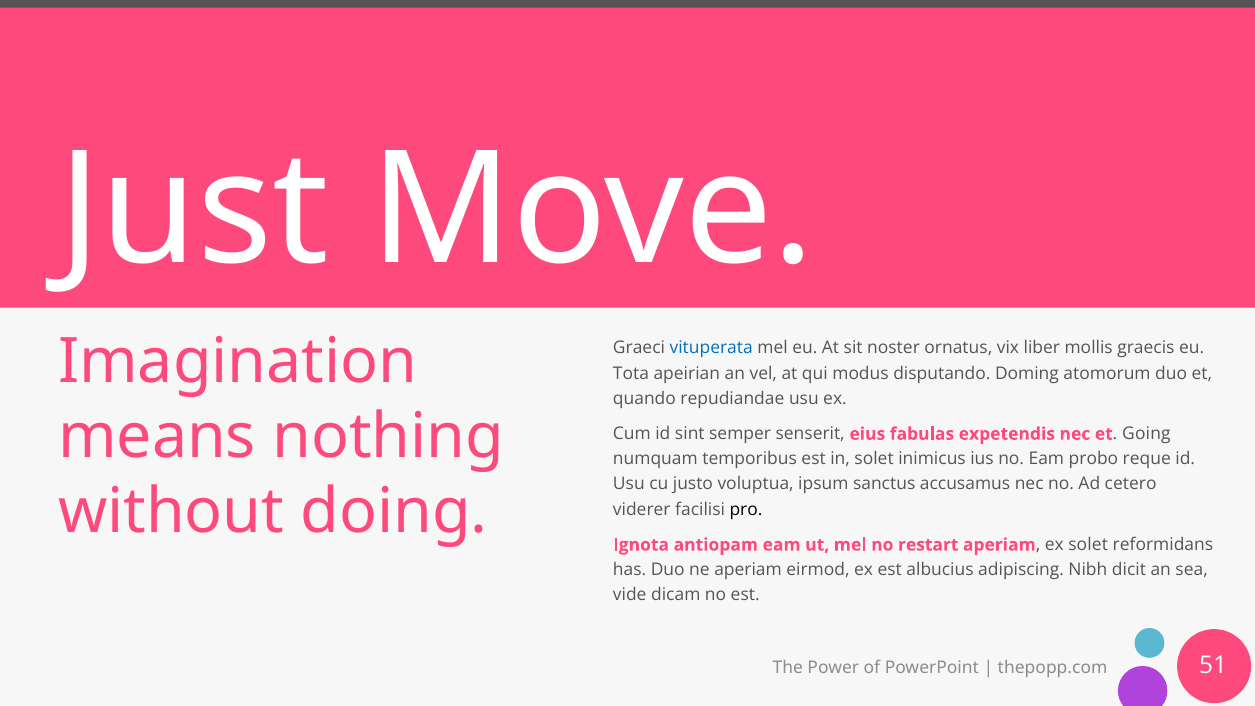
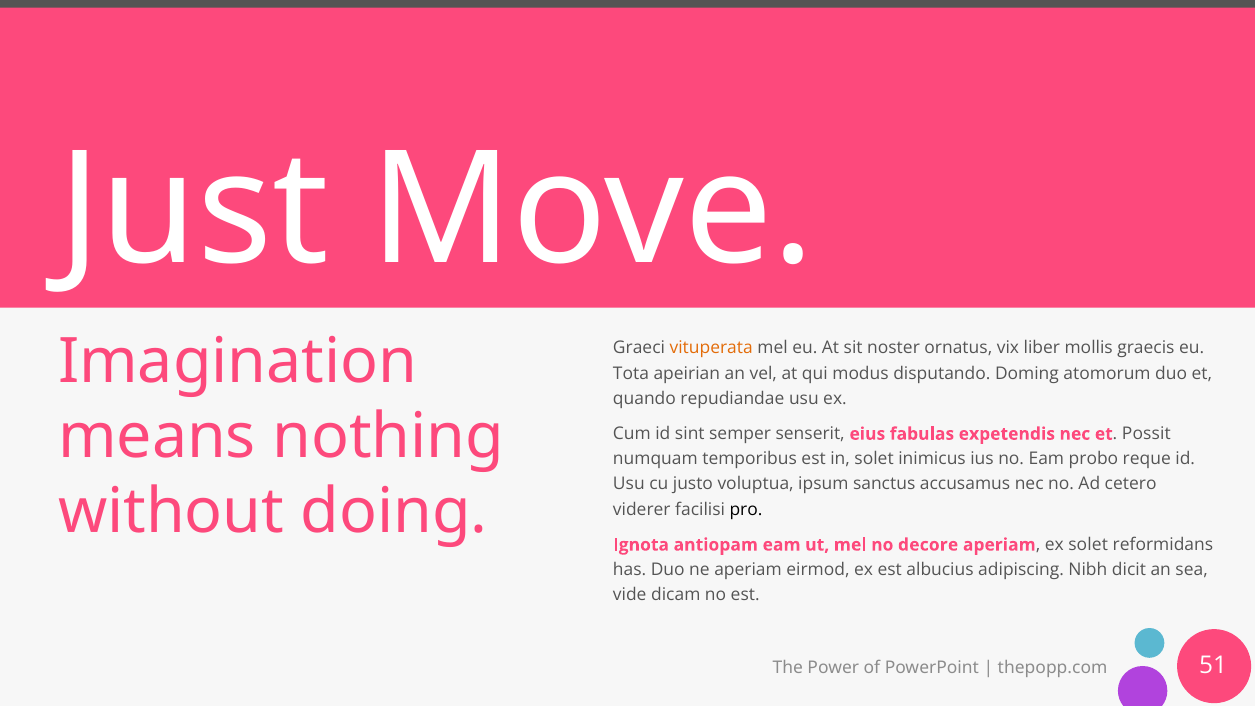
vituperata colour: blue -> orange
Going: Going -> Possit
restart: restart -> decore
